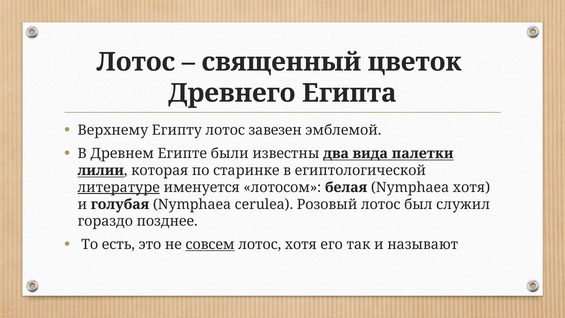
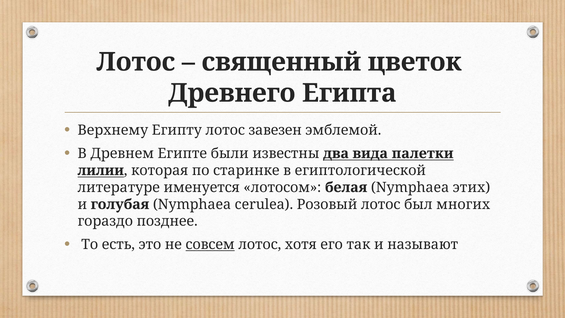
литературе underline: present -> none
Nymphaea хотя: хотя -> этих
служил: служил -> многих
